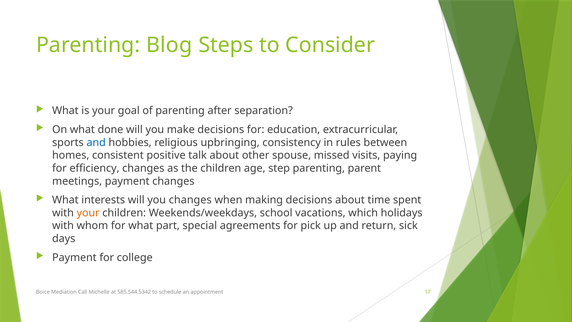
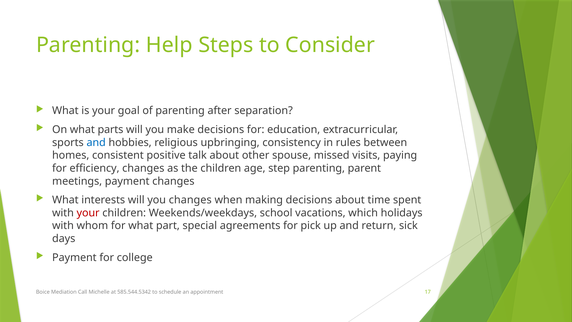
Blog: Blog -> Help
done: done -> parts
your at (88, 213) colour: orange -> red
